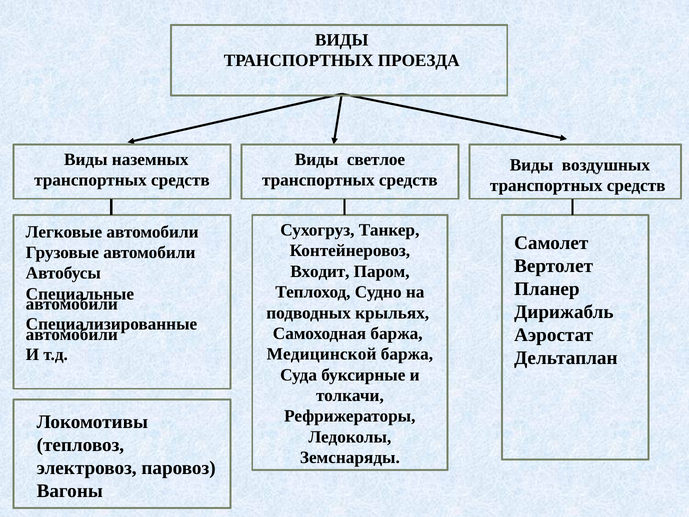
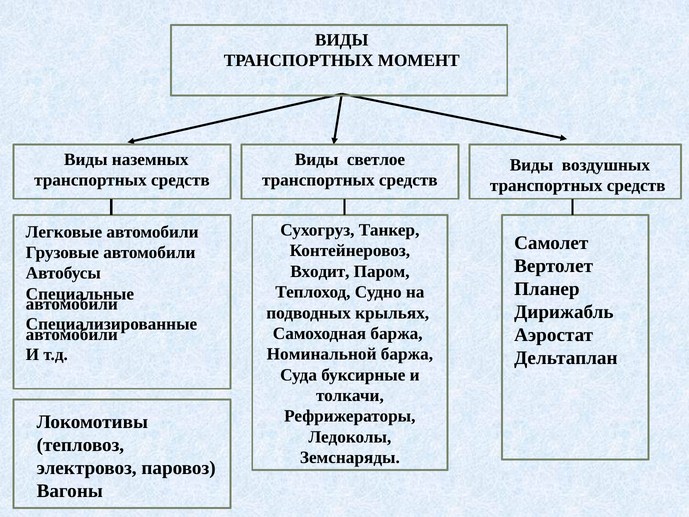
ПРОЕЗДА: ПРОЕЗДА -> МОМЕНТ
Медицинской: Медицинской -> Номинальной
